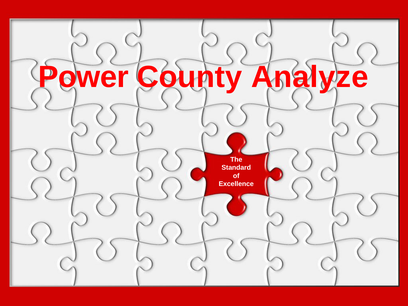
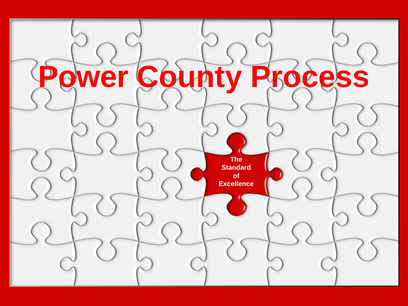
Analyze: Analyze -> Process
